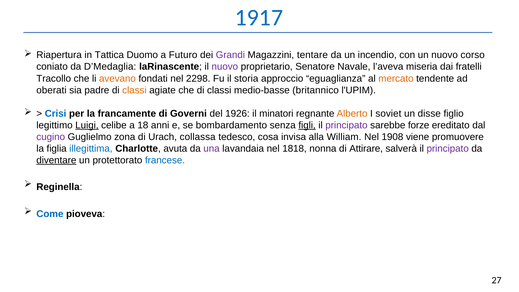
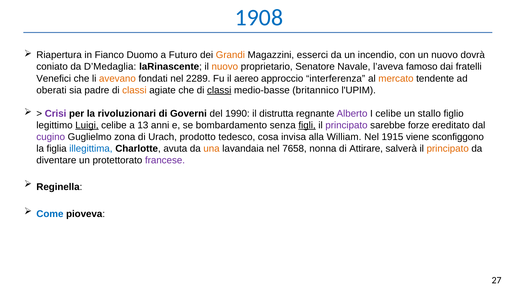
1917: 1917 -> 1908
Tattica: Tattica -> Fianco
Grandi colour: purple -> orange
tentare: tentare -> esserci
corso: corso -> dovrà
nuovo at (225, 67) colour: purple -> orange
miseria: miseria -> famoso
Tracollo: Tracollo -> Venefici
2298: 2298 -> 2289
storia: storia -> aereo
eguaglianza: eguaglianza -> interferenza
classi at (219, 90) underline: none -> present
Crisi colour: blue -> purple
francamente: francamente -> rivoluzionari
1926: 1926 -> 1990
minatori: minatori -> distrutta
Alberto colour: orange -> purple
I soviet: soviet -> celibe
disse: disse -> stallo
18: 18 -> 13
collassa: collassa -> prodotto
1908: 1908 -> 1915
promuovere: promuovere -> sconfiggono
una colour: purple -> orange
1818: 1818 -> 7658
principato at (448, 149) colour: purple -> orange
diventare underline: present -> none
francese colour: blue -> purple
